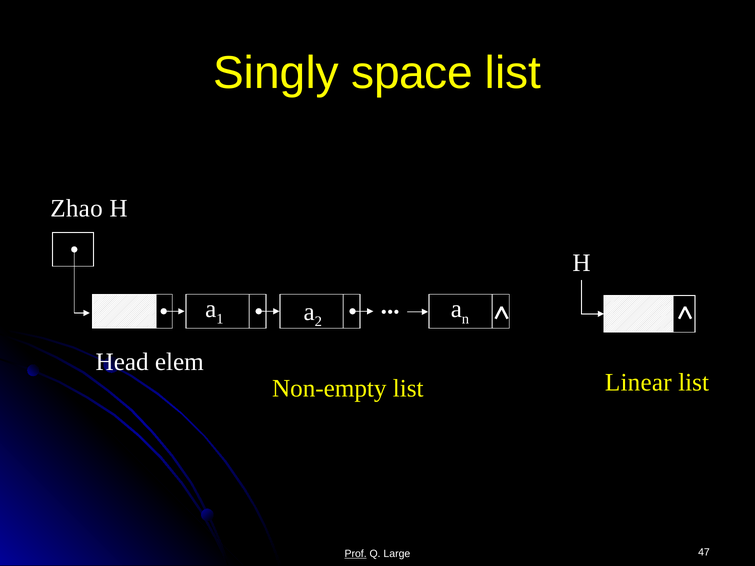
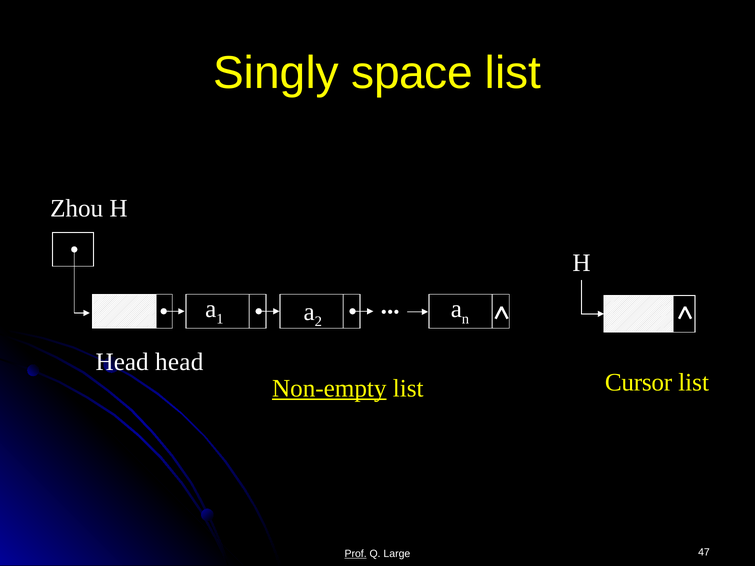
Zhao: Zhao -> Zhou
Head elem: elem -> head
Non-empty underline: none -> present
Linear: Linear -> Cursor
